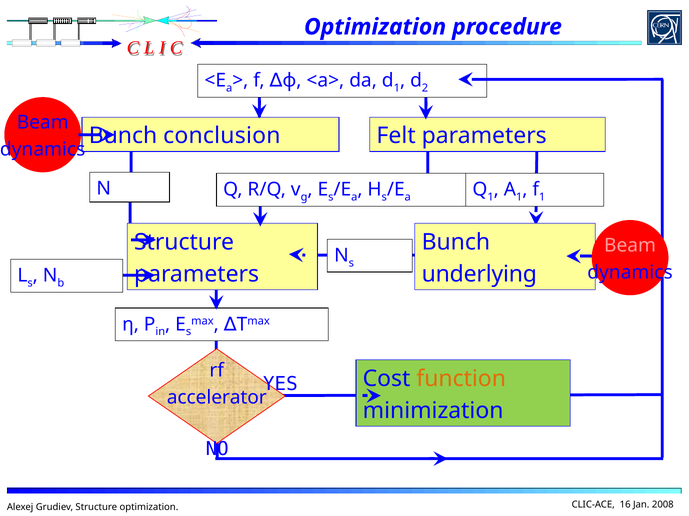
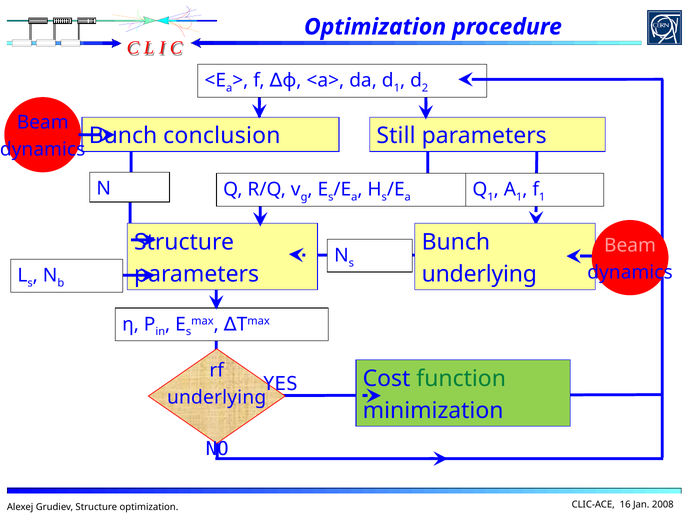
Felt: Felt -> Still
function colour: orange -> green
accelerator at (217, 398): accelerator -> underlying
